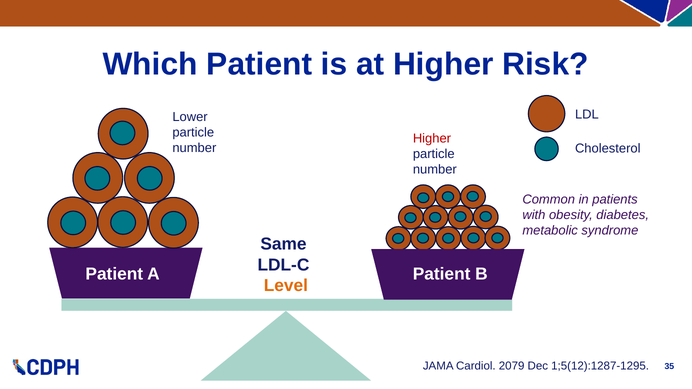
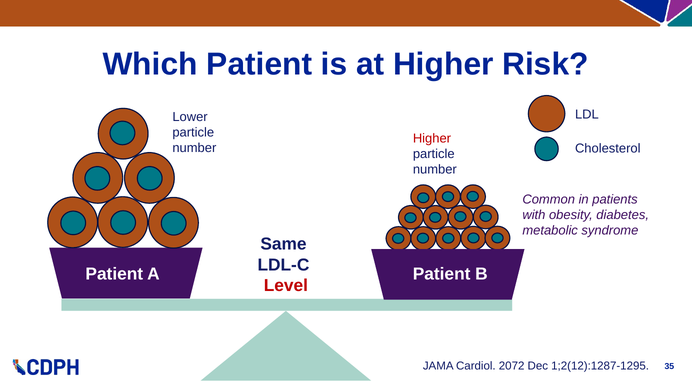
Level colour: orange -> red
2079: 2079 -> 2072
1;5(12):1287-1295: 1;5(12):1287-1295 -> 1;2(12):1287-1295
